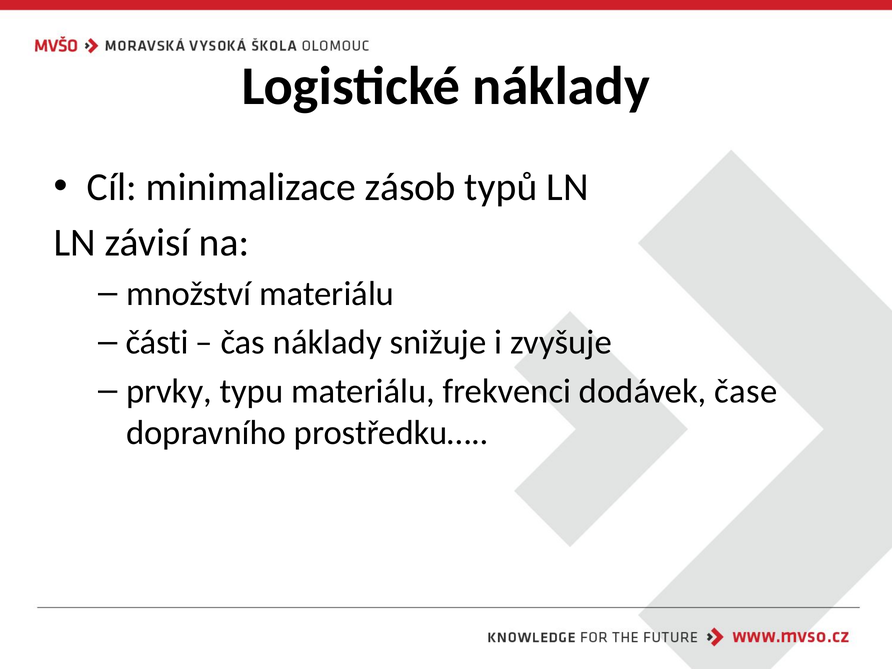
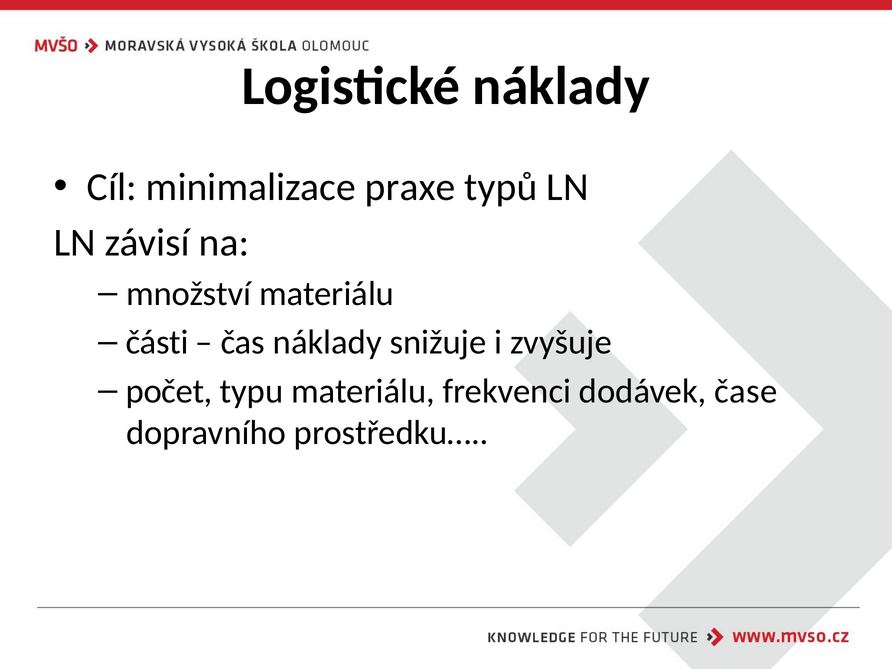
zásob: zásob -> praxe
prvky: prvky -> počet
